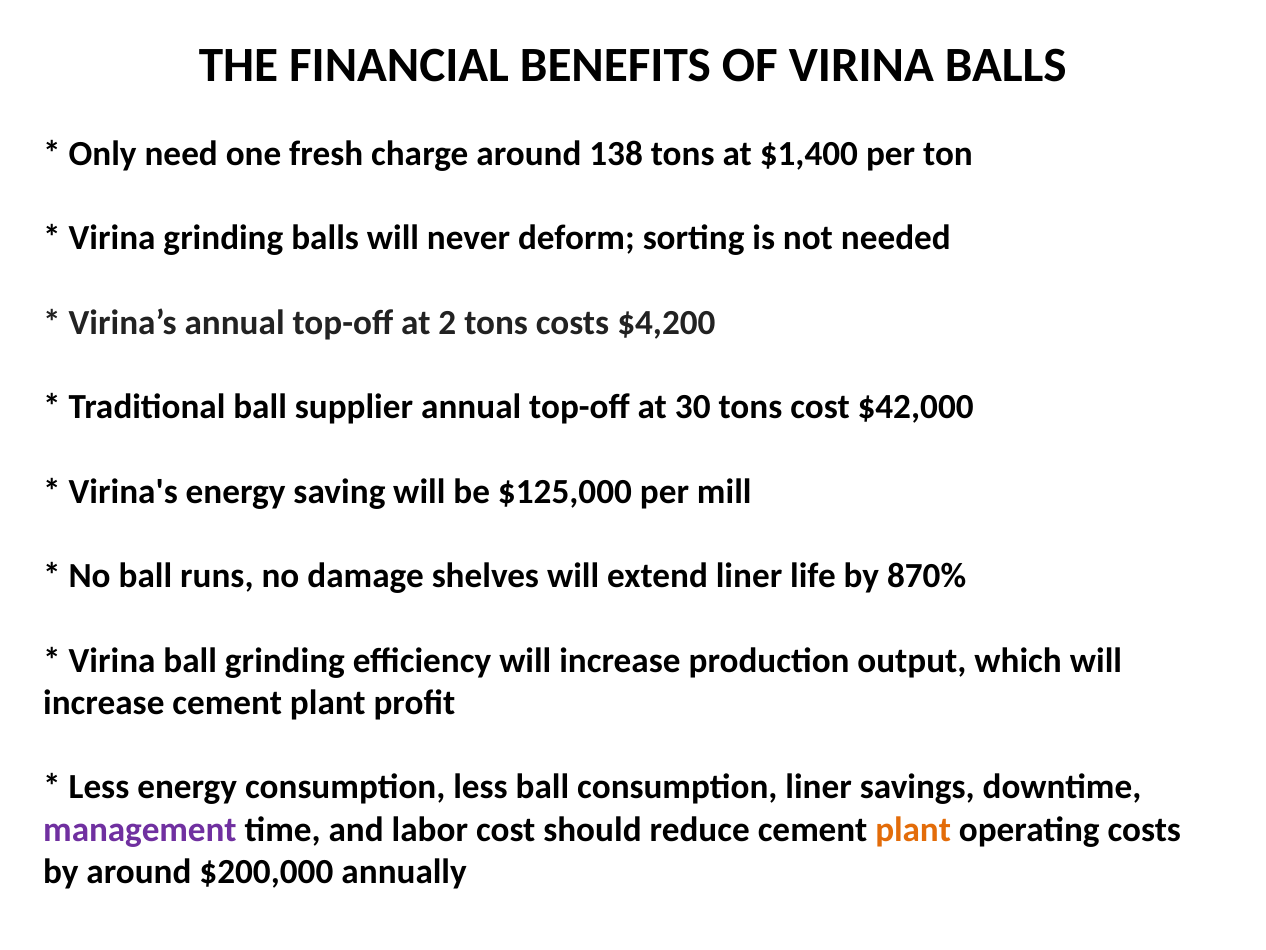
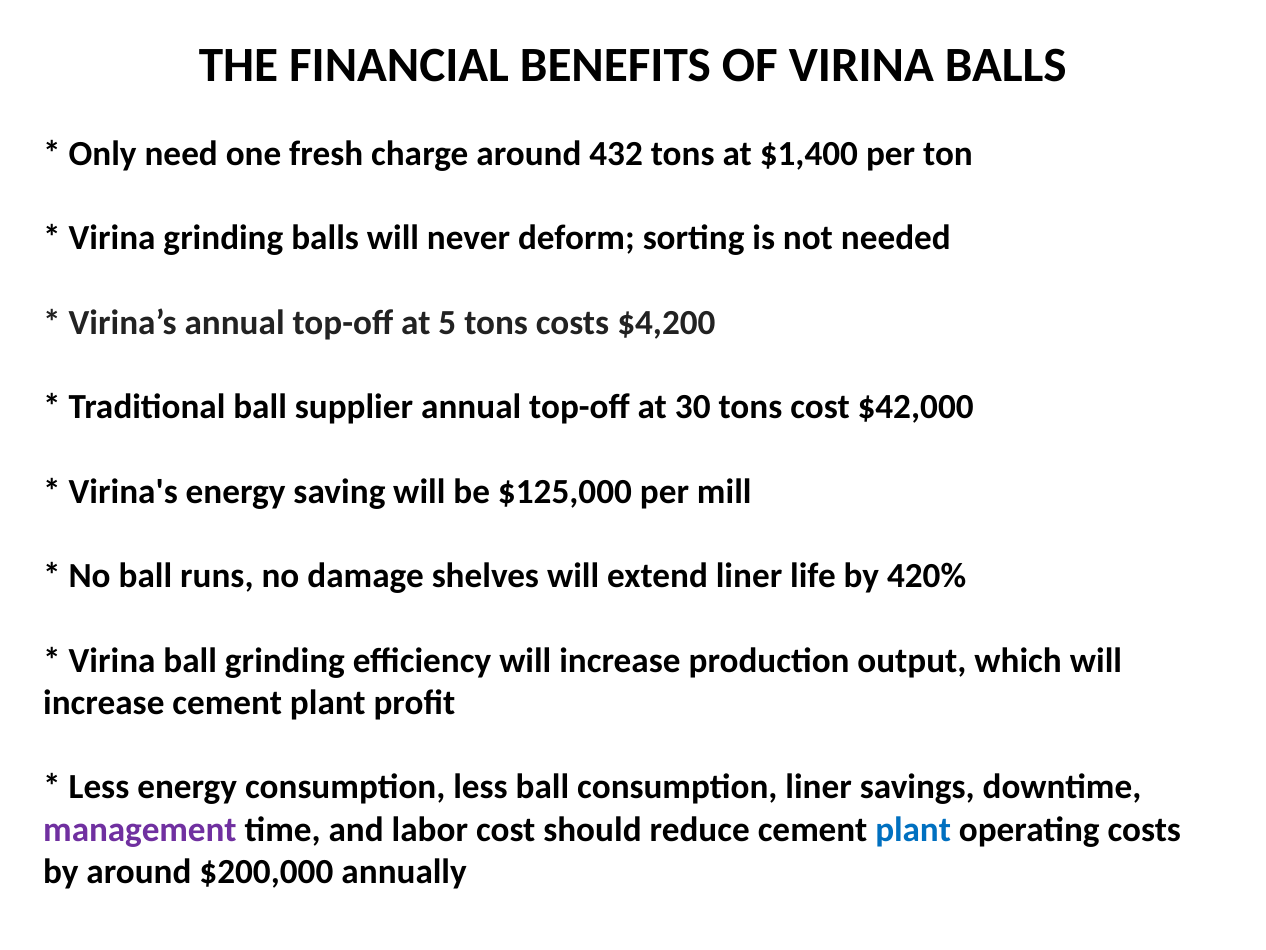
138: 138 -> 432
2: 2 -> 5
870%: 870% -> 420%
plant at (913, 829) colour: orange -> blue
